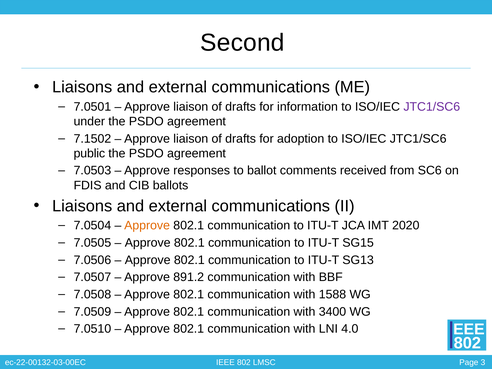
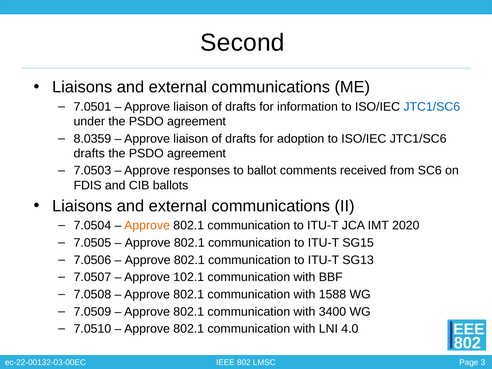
JTC1/SC6 at (432, 107) colour: purple -> blue
7.1502: 7.1502 -> 8.0359
public at (89, 153): public -> drafts
891.2: 891.2 -> 102.1
